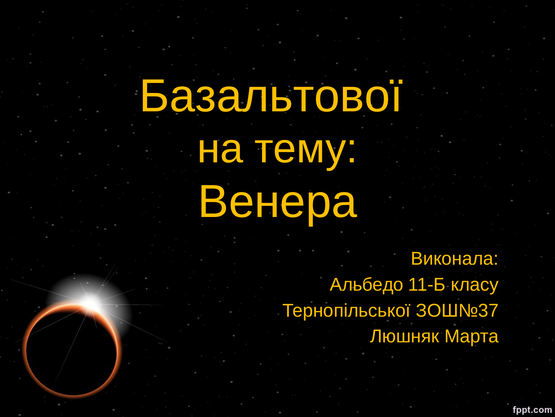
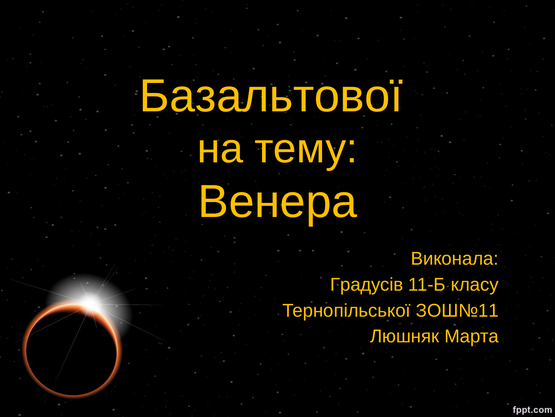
Альбедо: Альбедо -> Градусів
ЗОШ№37: ЗОШ№37 -> ЗОШ№11
